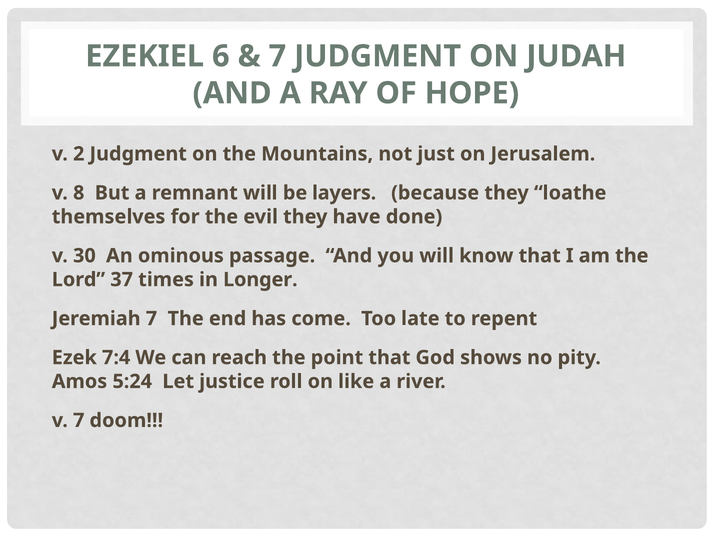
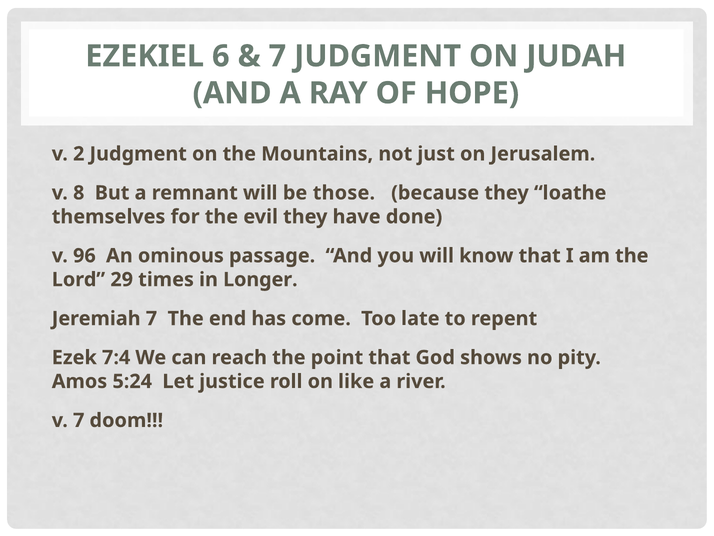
layers: layers -> those
30: 30 -> 96
37: 37 -> 29
